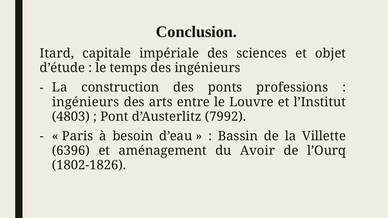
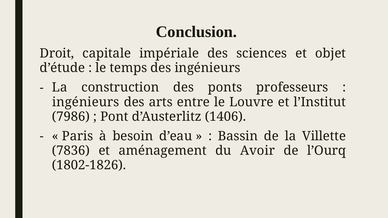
Itard: Itard -> Droit
professions: professions -> professeurs
4803: 4803 -> 7986
7992: 7992 -> 1406
6396: 6396 -> 7836
